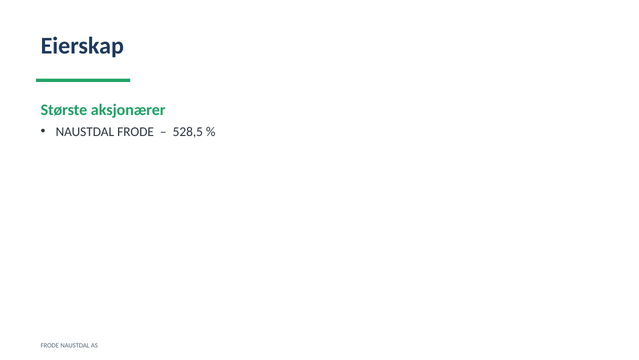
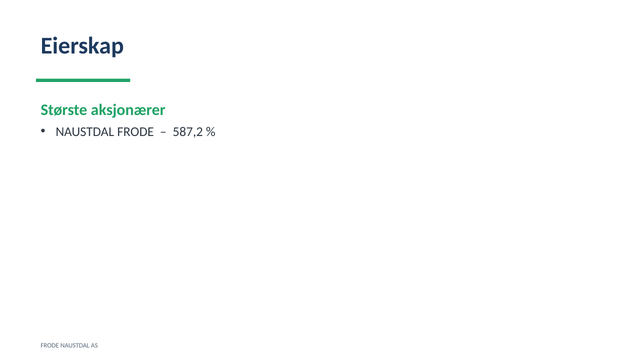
528,5: 528,5 -> 587,2
